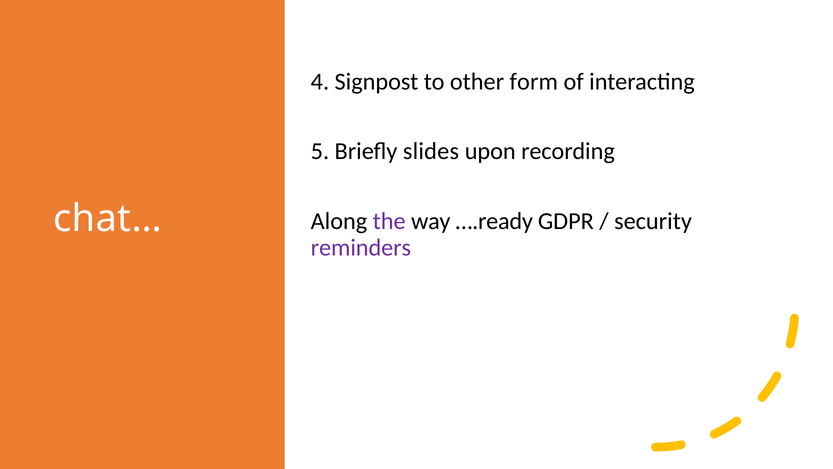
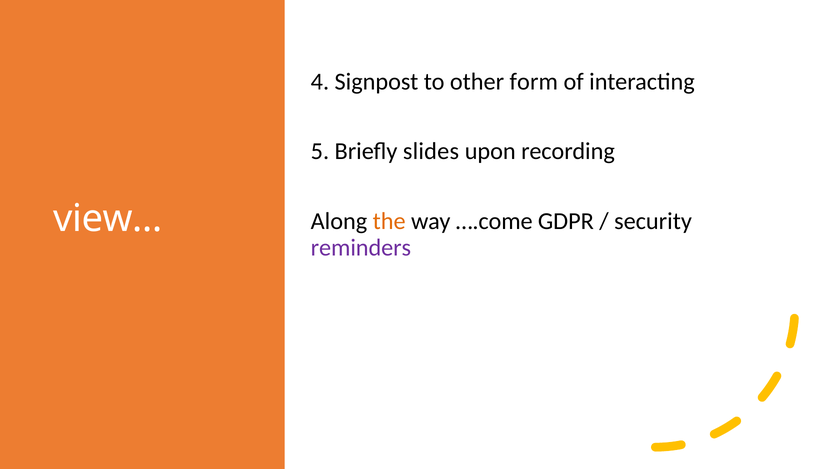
chat…: chat… -> view…
the colour: purple -> orange
….ready: ….ready -> ….come
